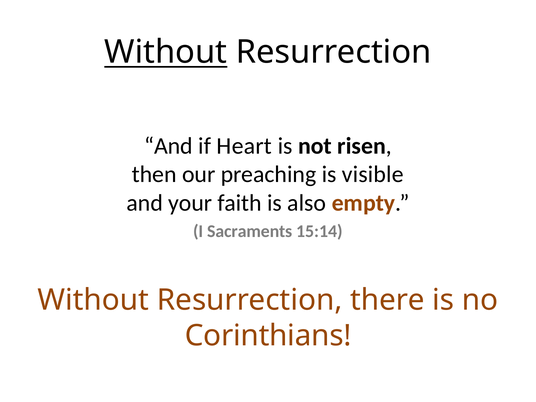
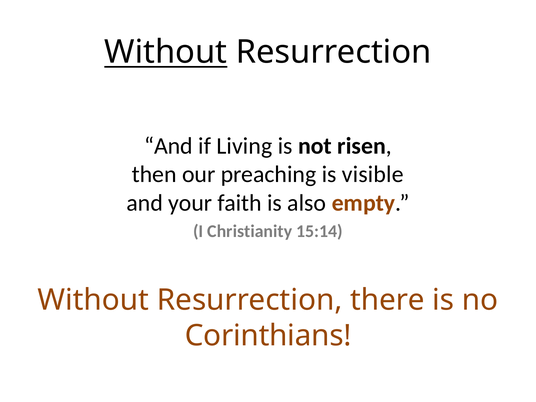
Heart: Heart -> Living
Sacraments: Sacraments -> Christianity
